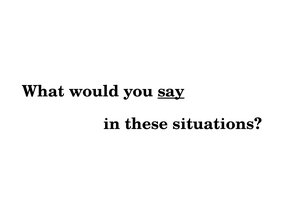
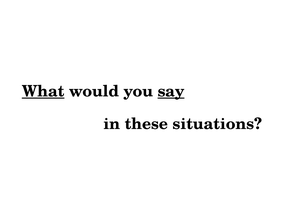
What underline: none -> present
